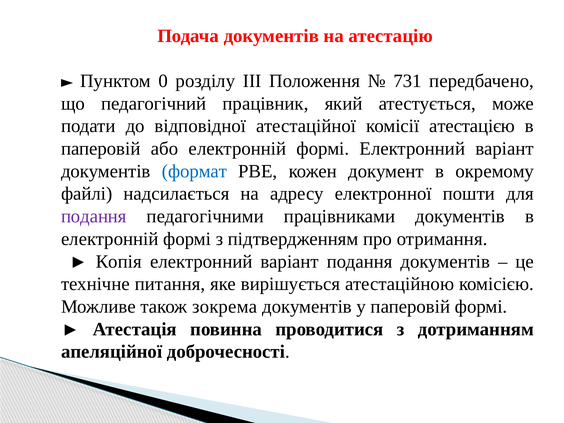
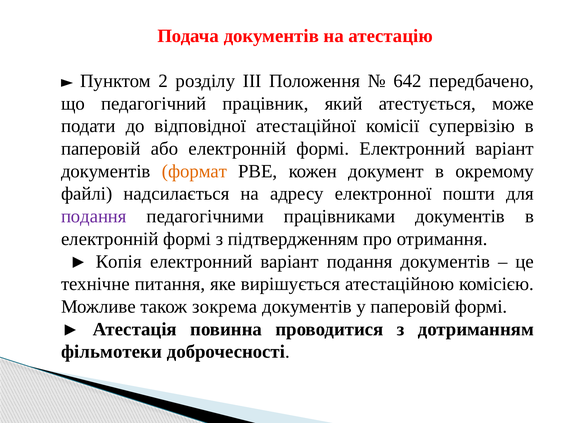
0: 0 -> 2
731: 731 -> 642
атестацією: атестацією -> супервізію
формат colour: blue -> orange
апеляційної: апеляційної -> фільмотеки
